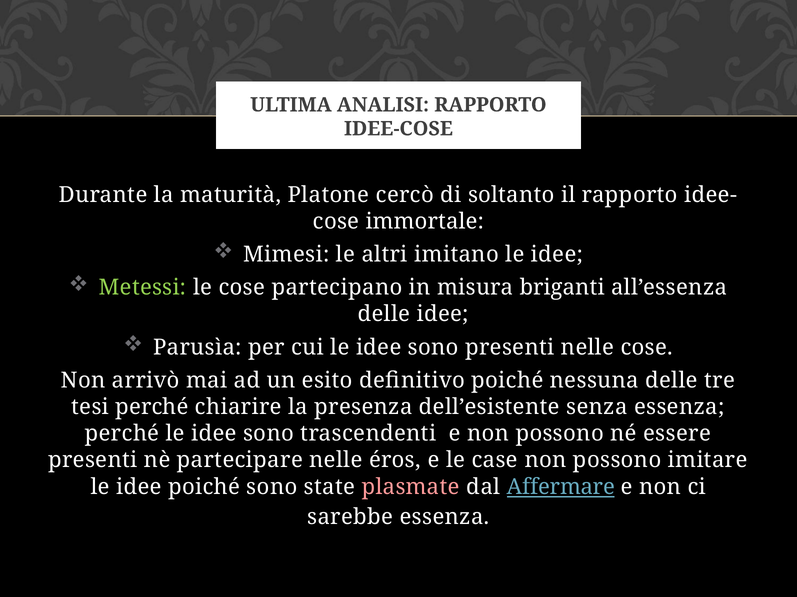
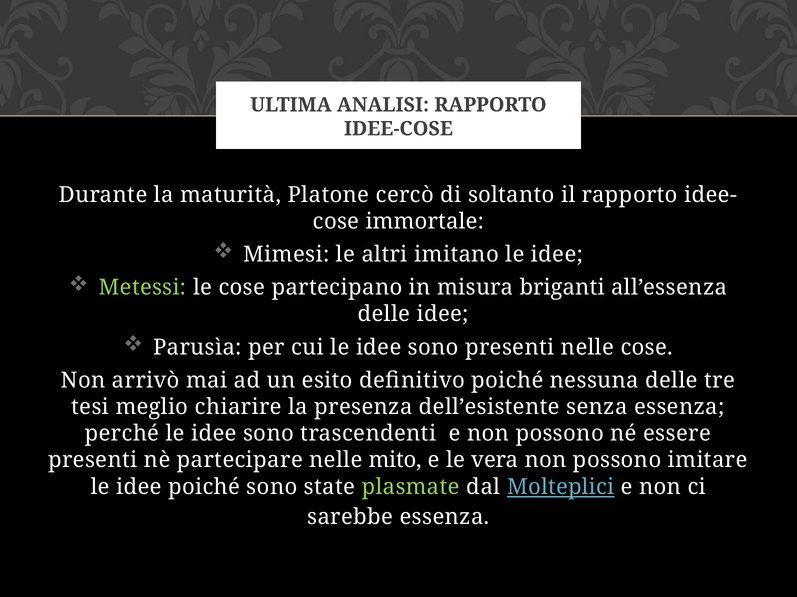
tesi perché: perché -> meglio
éros: éros -> mito
case: case -> vera
plasmate colour: pink -> light green
Affermare: Affermare -> Molteplici
